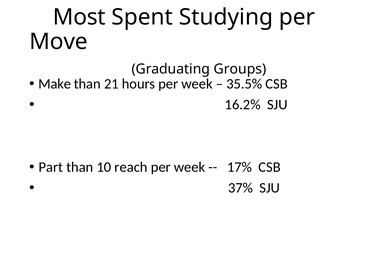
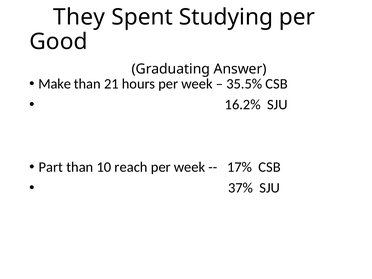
Most: Most -> They
Move: Move -> Good
Groups: Groups -> Answer
